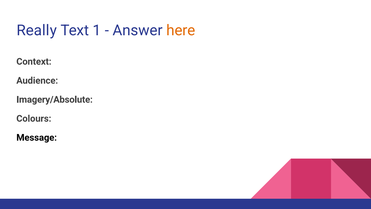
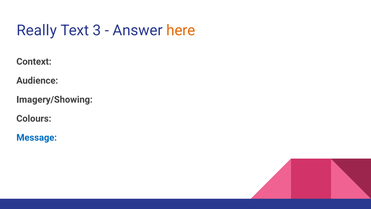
1: 1 -> 3
Imagery/Absolute: Imagery/Absolute -> Imagery/Showing
Message colour: black -> blue
